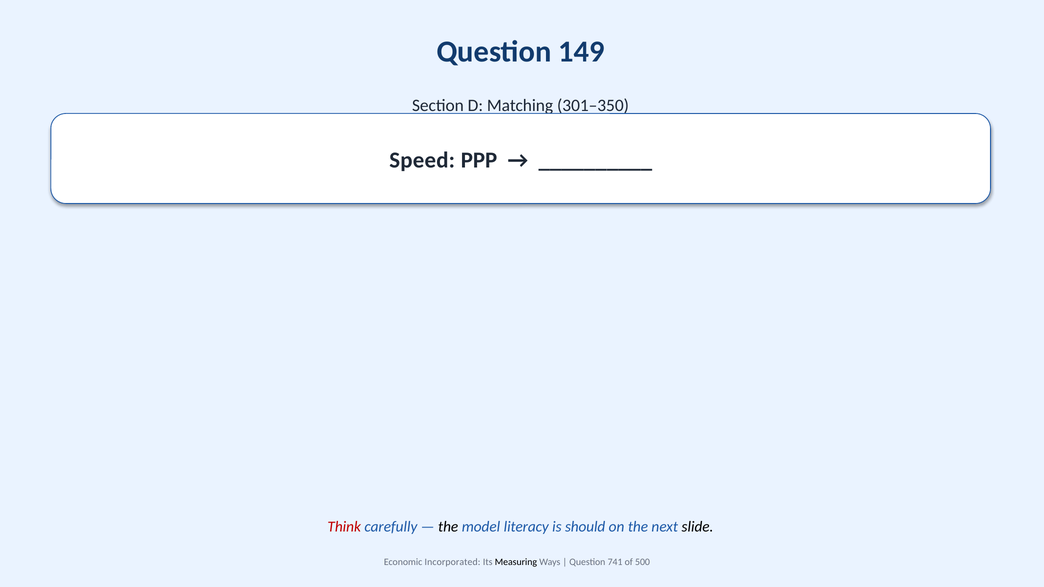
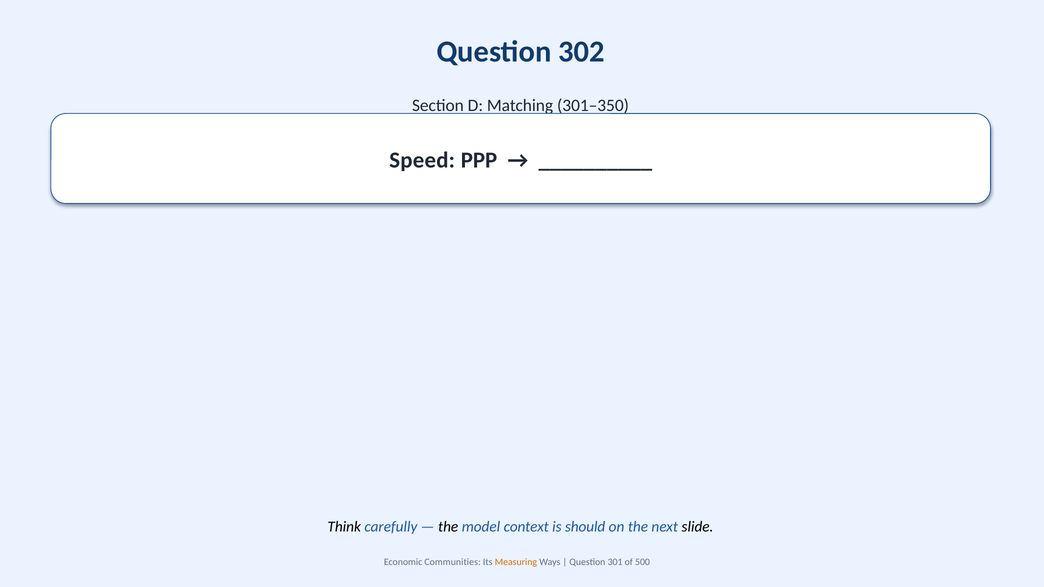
149: 149 -> 302
Think colour: red -> black
literacy: literacy -> context
Incorporated: Incorporated -> Communities
Measuring colour: black -> orange
741: 741 -> 301
